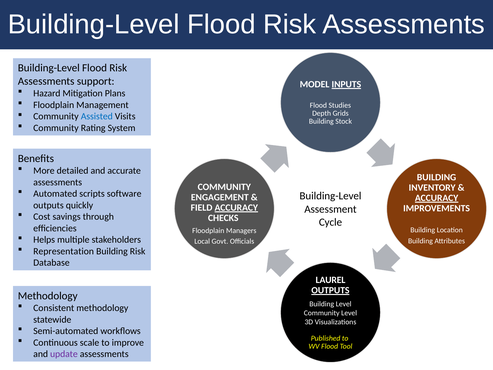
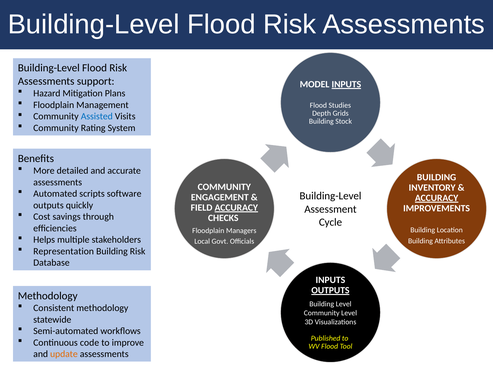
LAUREL at (331, 280): LAUREL -> INPUTS
scale: scale -> code
update colour: purple -> orange
